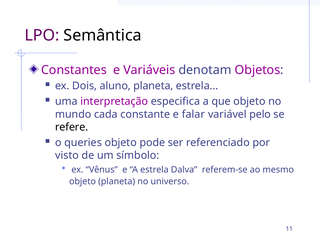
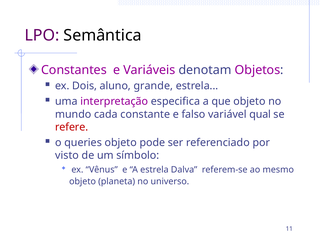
aluno planeta: planeta -> grande
falar: falar -> falso
pelo: pelo -> qual
refere colour: black -> red
